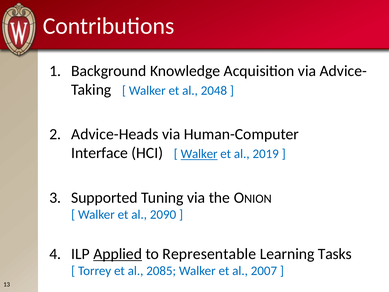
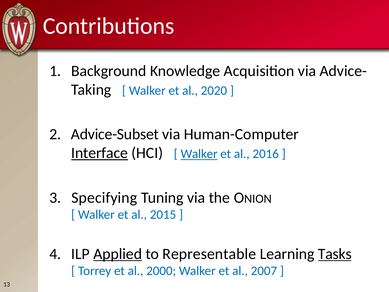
2048: 2048 -> 2020
Advice-Heads: Advice-Heads -> Advice-Subset
Interface underline: none -> present
2019: 2019 -> 2016
Supported: Supported -> Specifying
2090: 2090 -> 2015
Tasks underline: none -> present
2085: 2085 -> 2000
